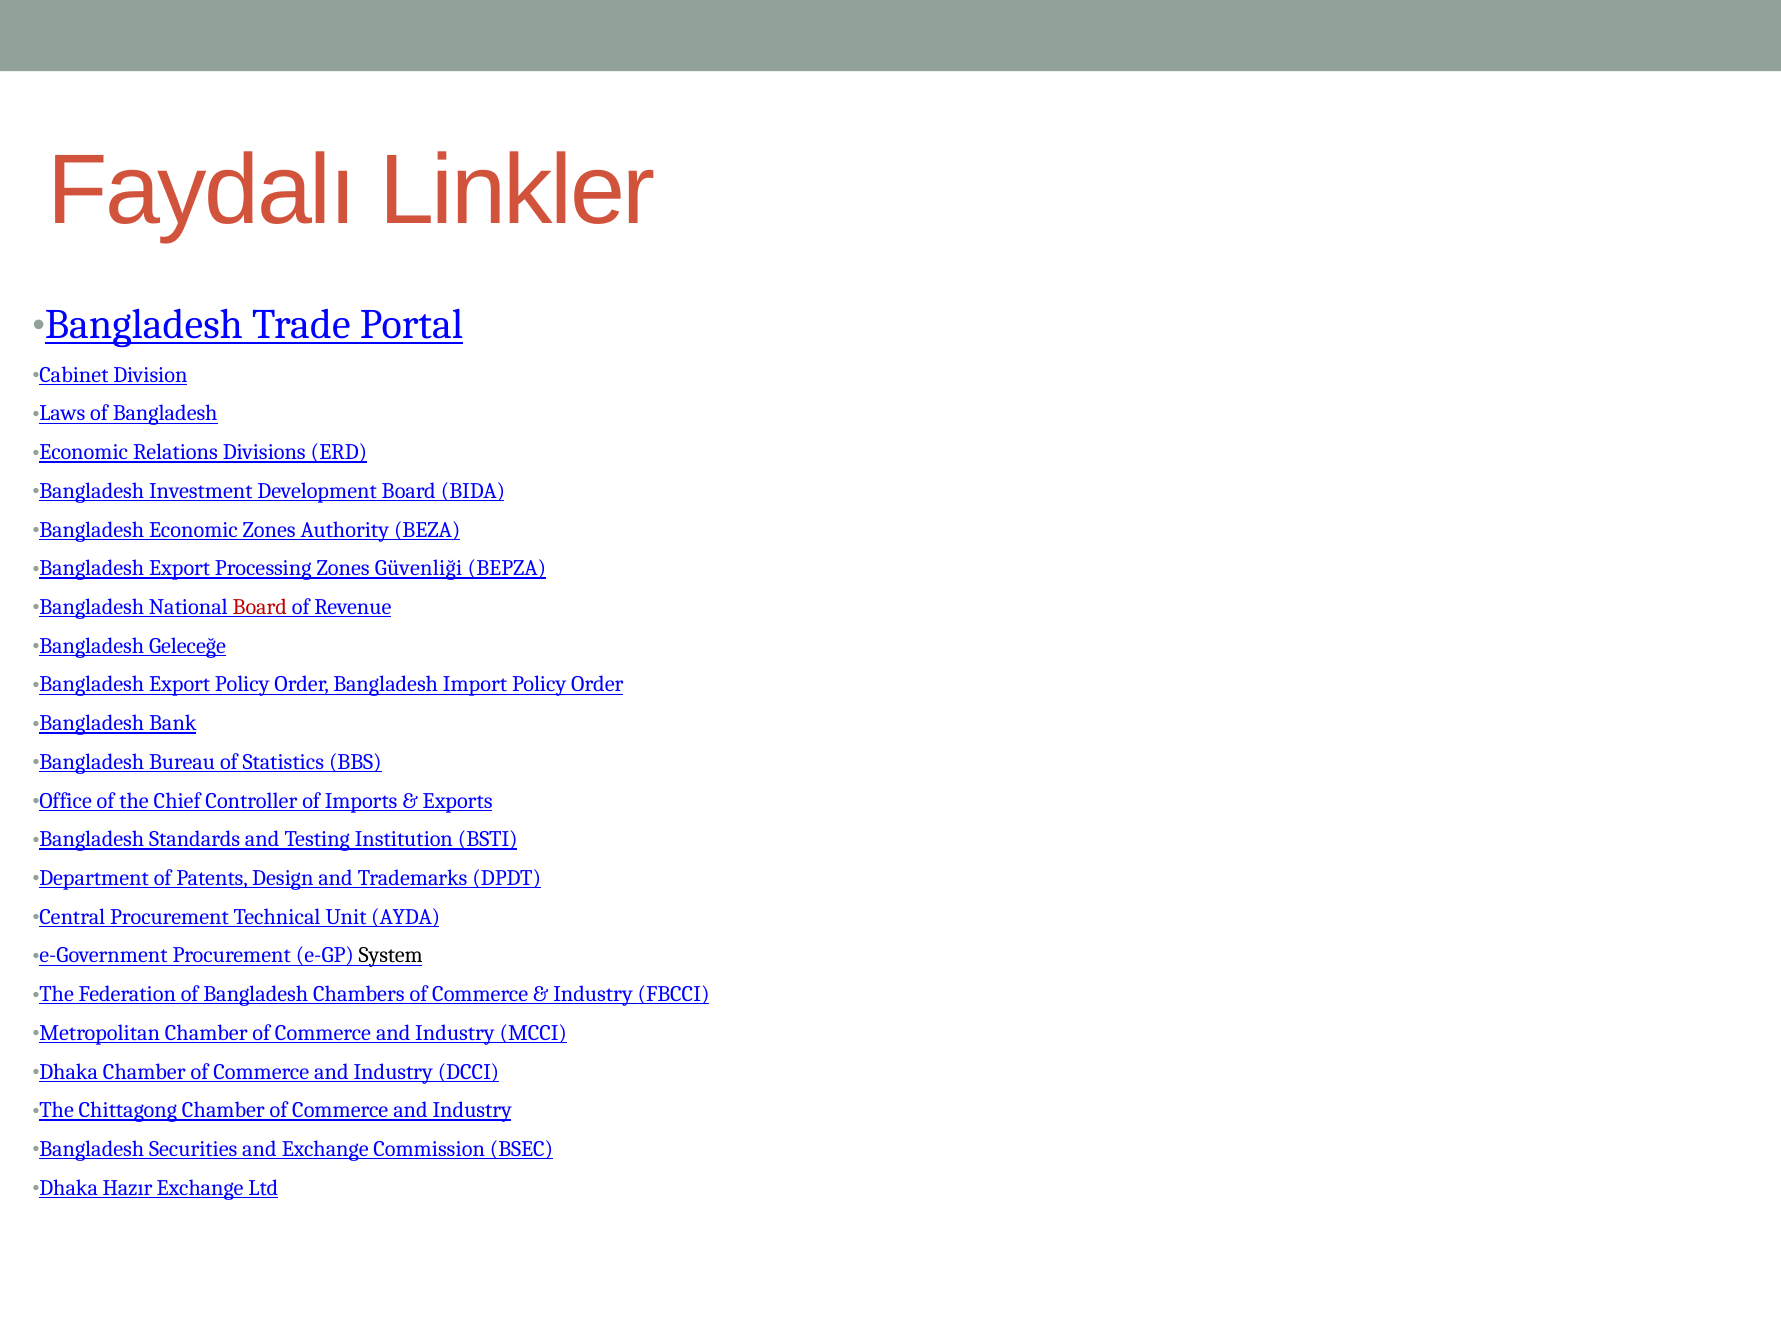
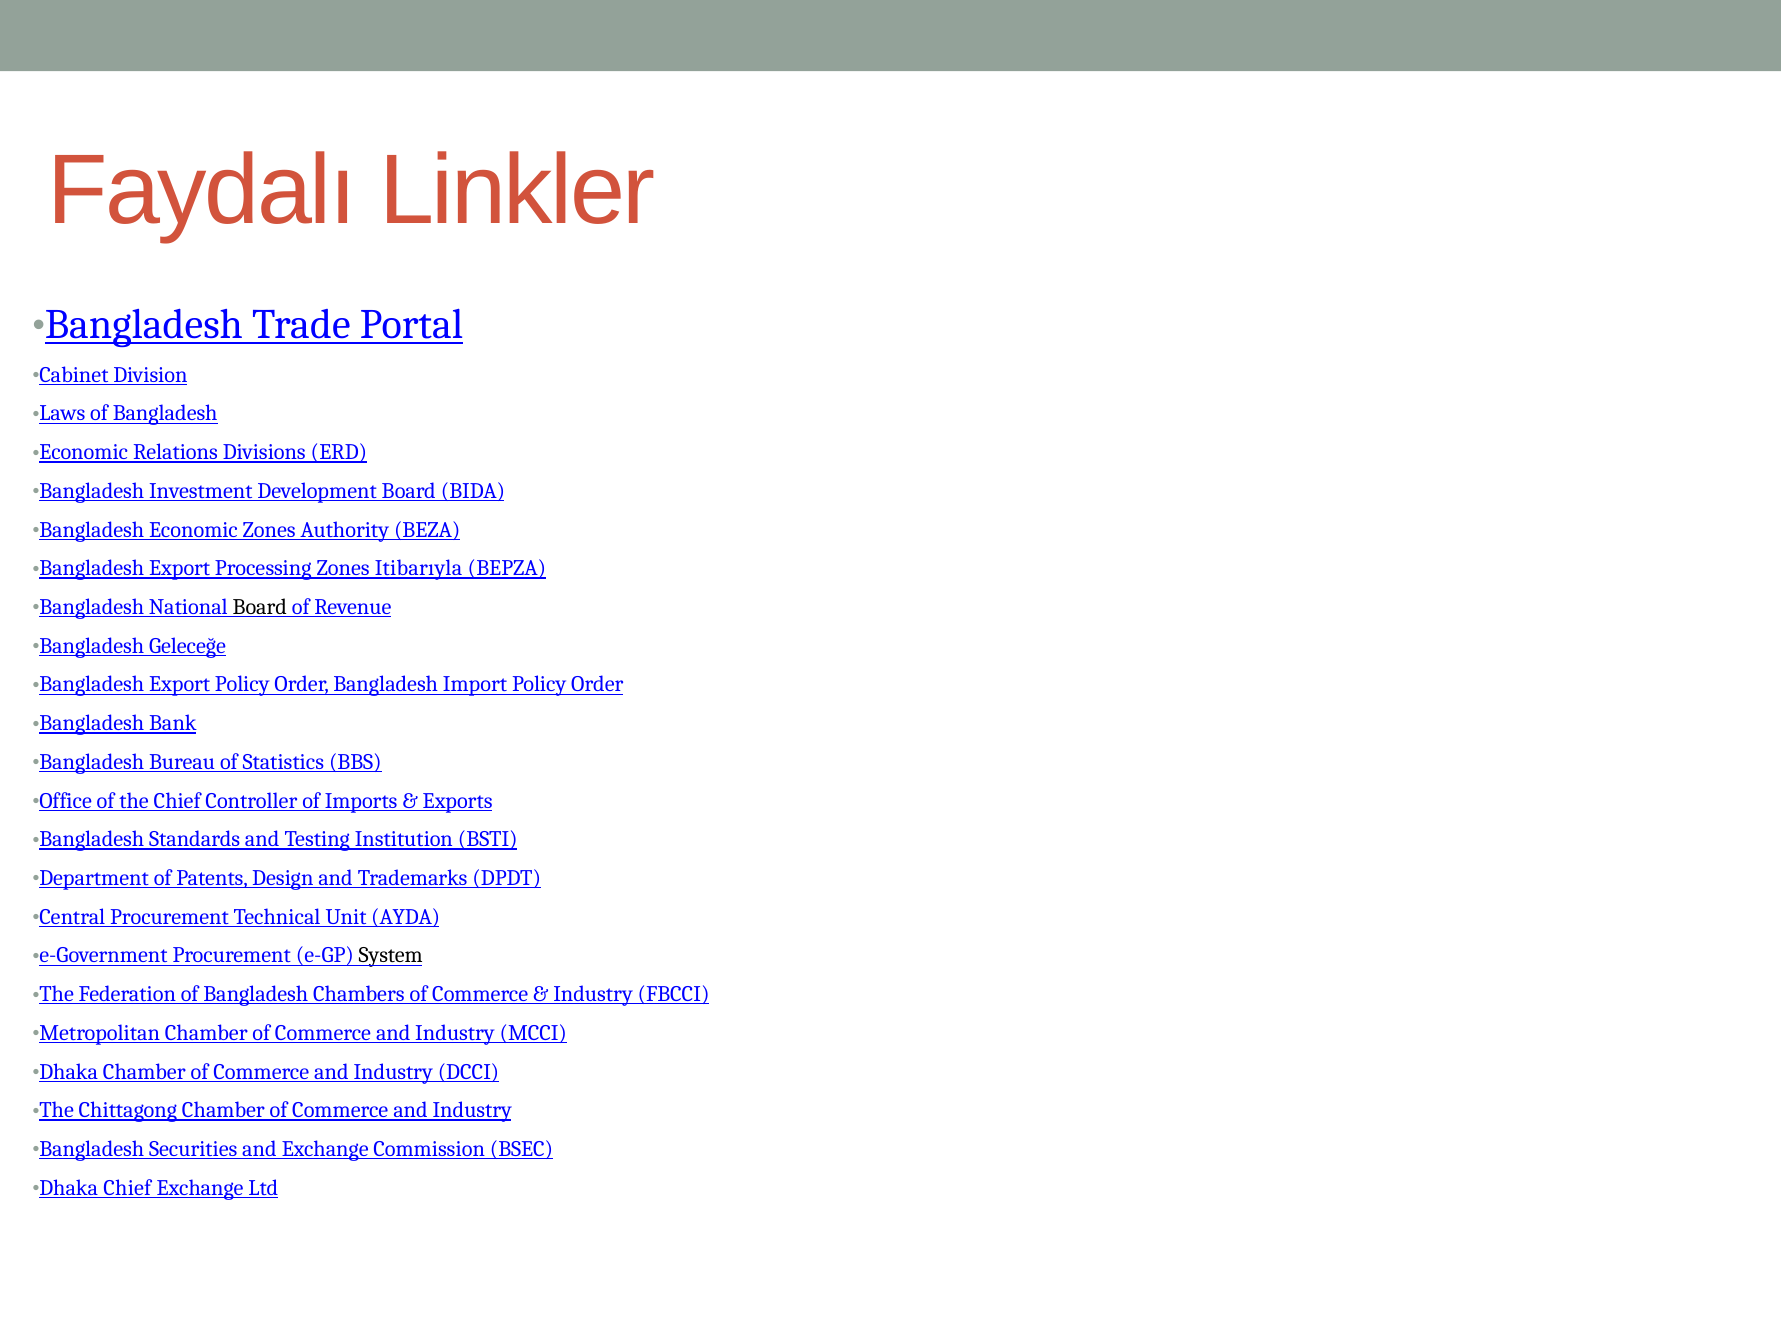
Güvenliği: Güvenliği -> Itibarıyla
Board at (260, 607) colour: red -> black
Dhaka Hazır: Hazır -> Chief
